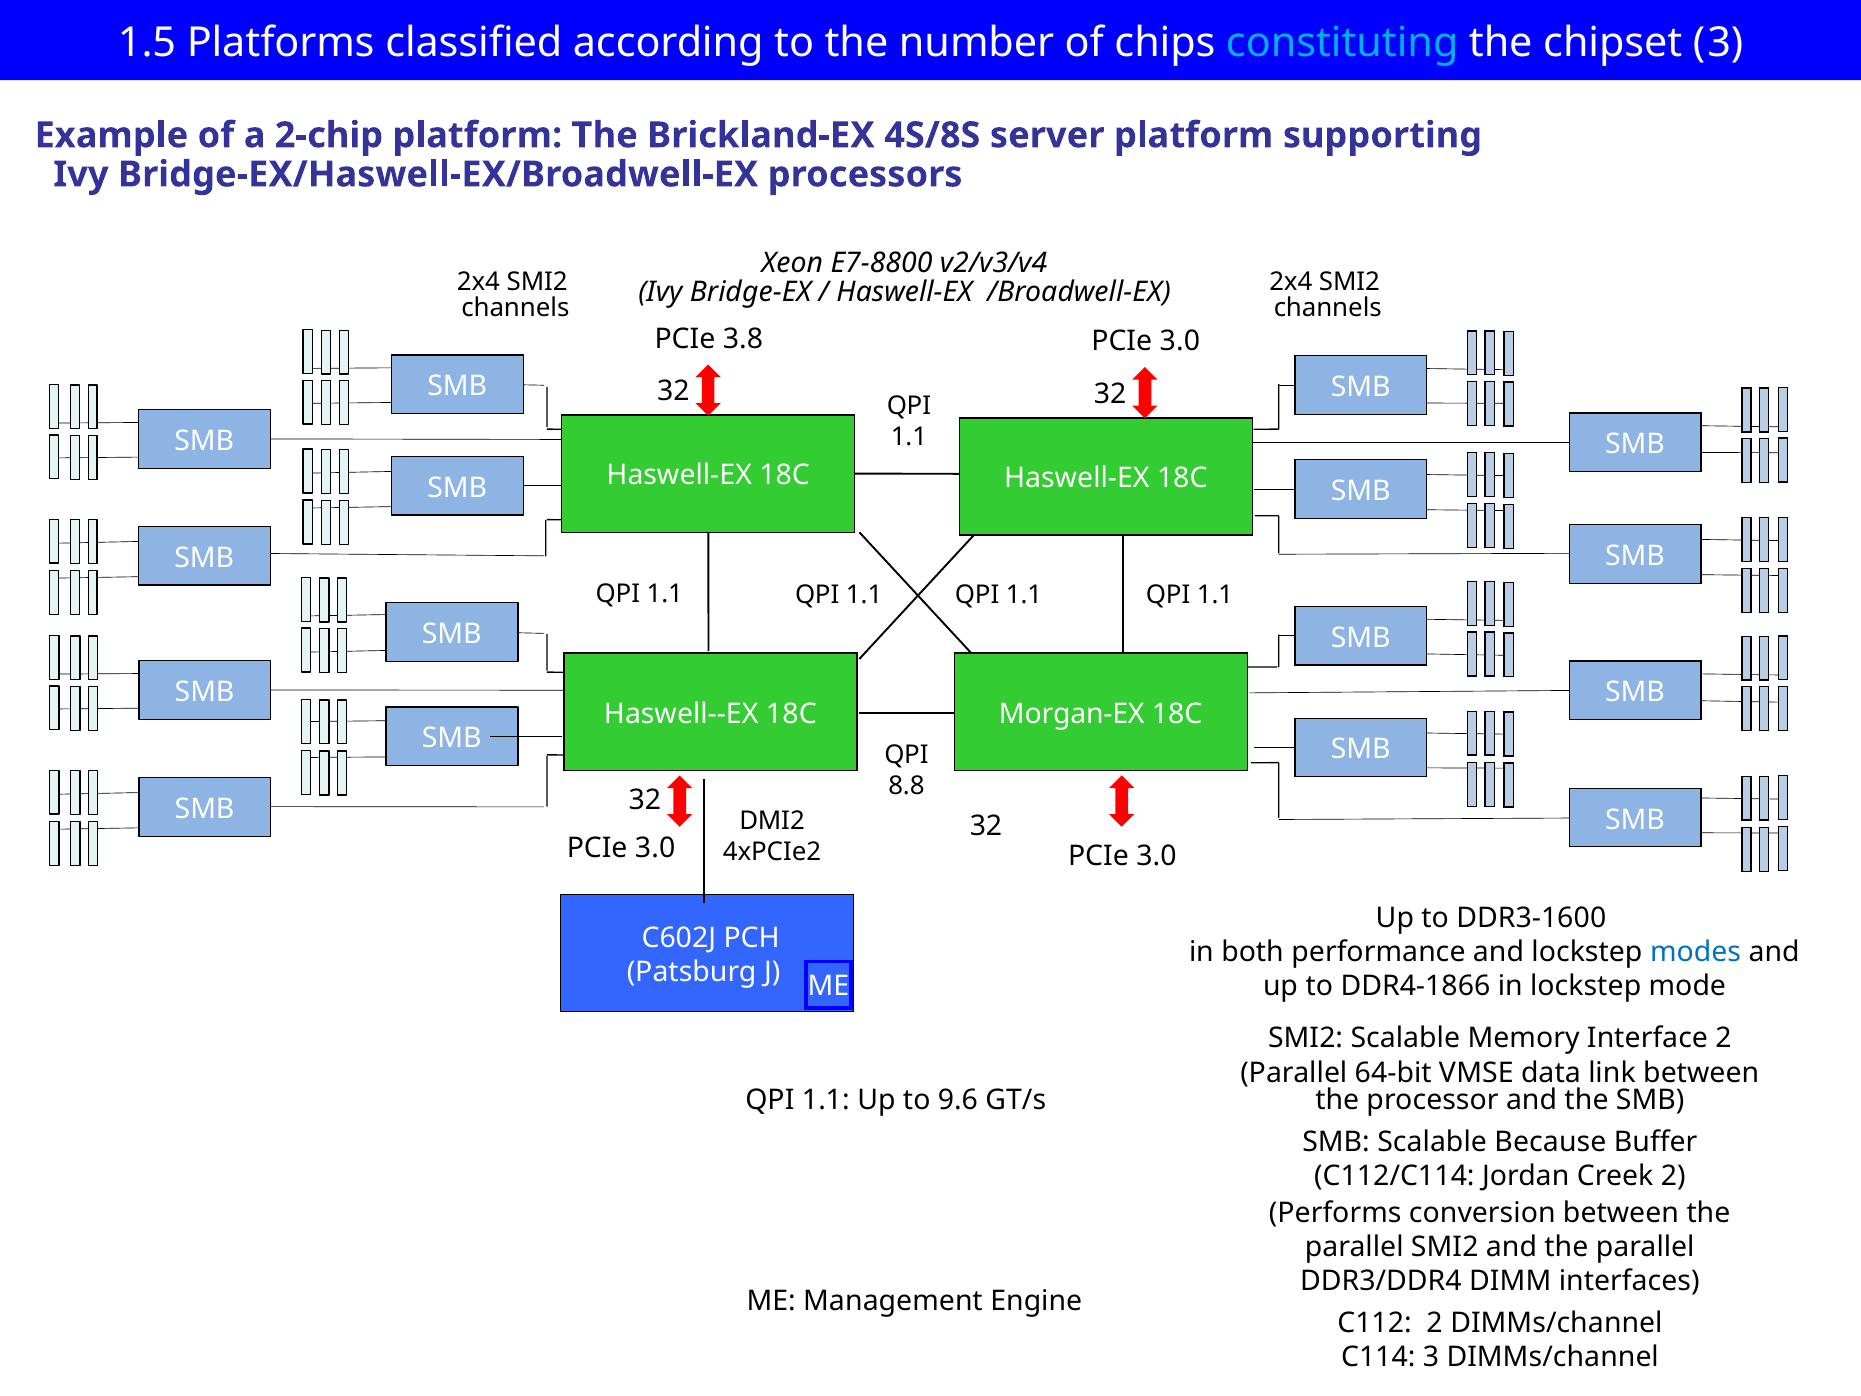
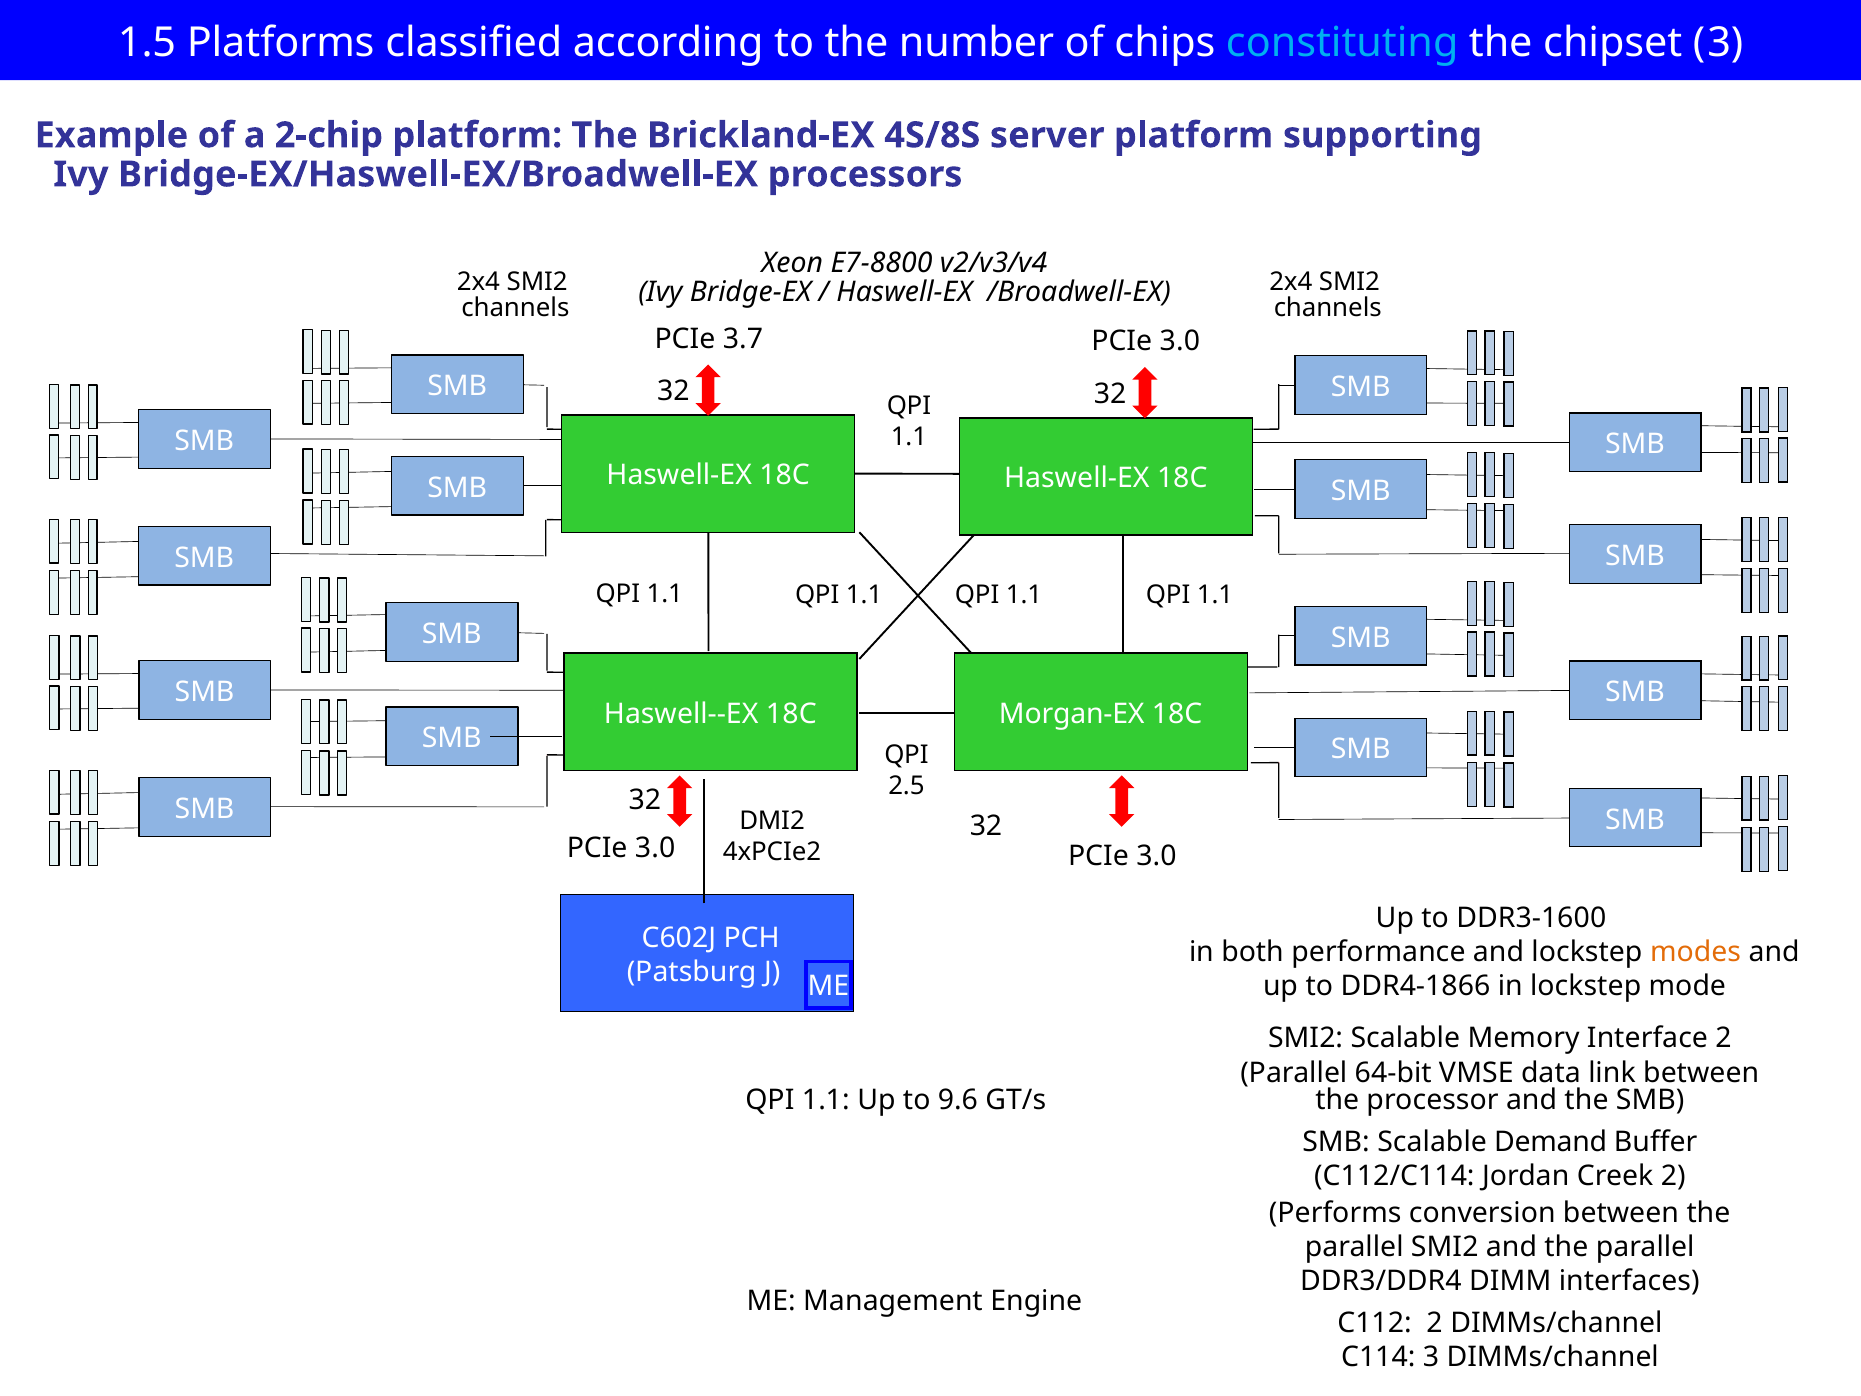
3.8: 3.8 -> 3.7
8.8: 8.8 -> 2.5
modes colour: blue -> orange
Because: Because -> Demand
